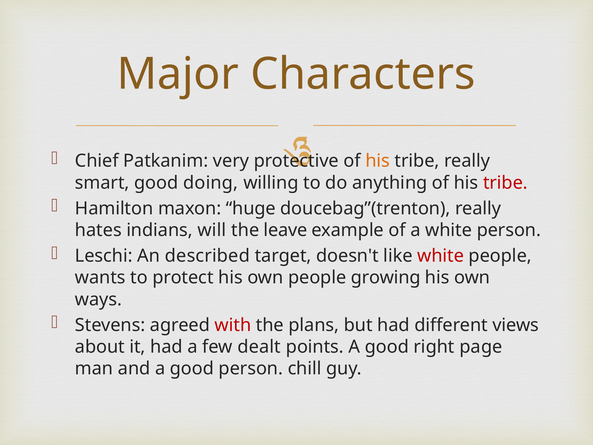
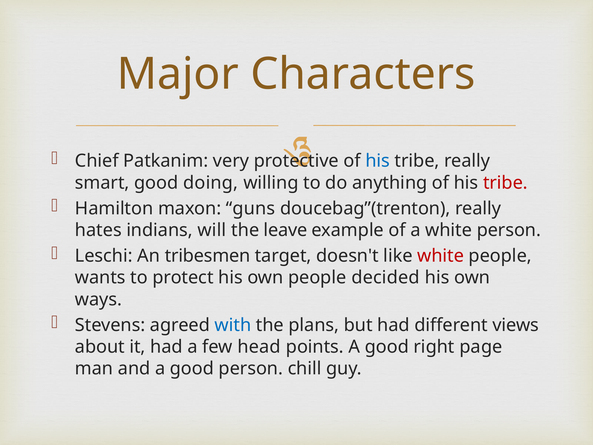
his at (378, 161) colour: orange -> blue
huge: huge -> guns
described: described -> tribesmen
growing: growing -> decided
with colour: red -> blue
dealt: dealt -> head
